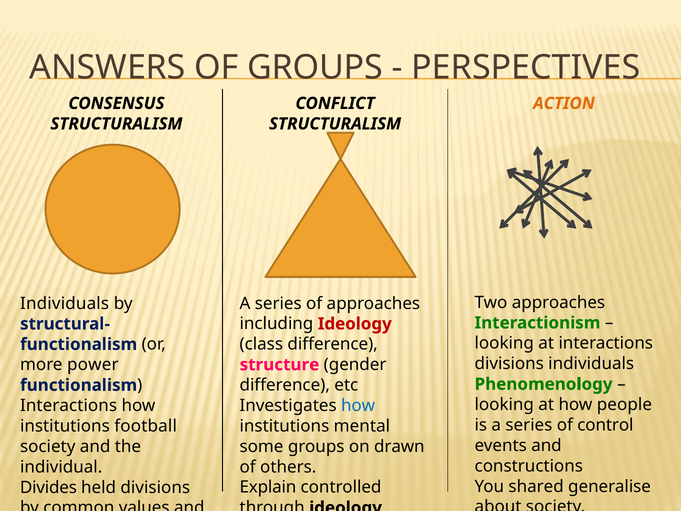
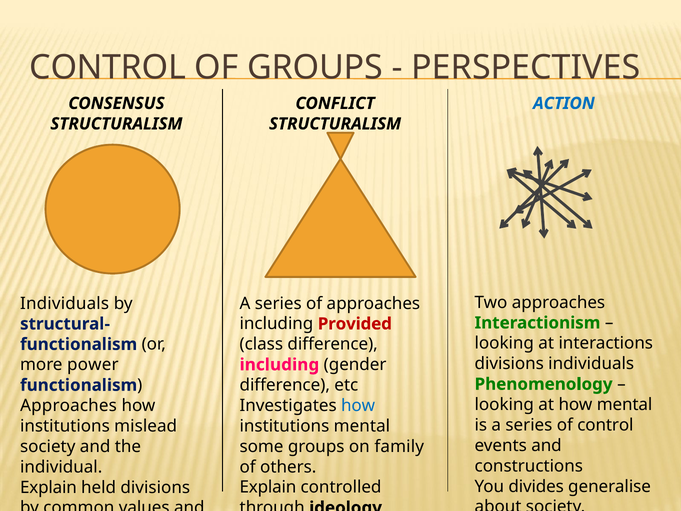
ANSWERS at (108, 68): ANSWERS -> CONTROL
ACTION colour: orange -> blue
including Ideology: Ideology -> Provided
structure at (279, 365): structure -> including
how people: people -> mental
Interactions at (69, 405): Interactions -> Approaches
football: football -> mislead
drawn: drawn -> family
shared: shared -> divides
Divides at (48, 487): Divides -> Explain
